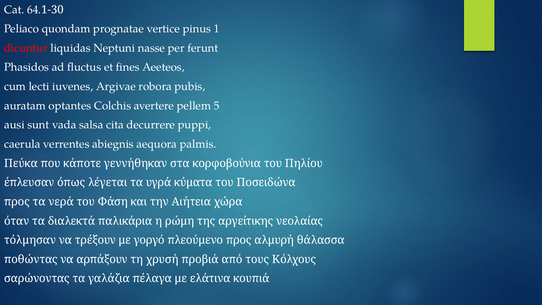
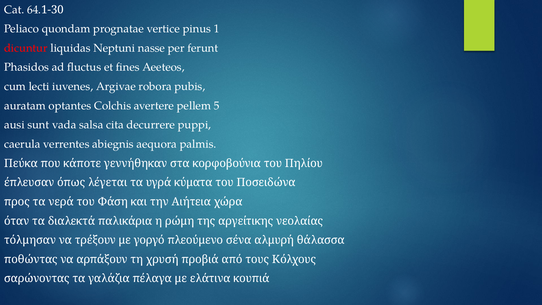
πλεούμενο προς: προς -> σένα
